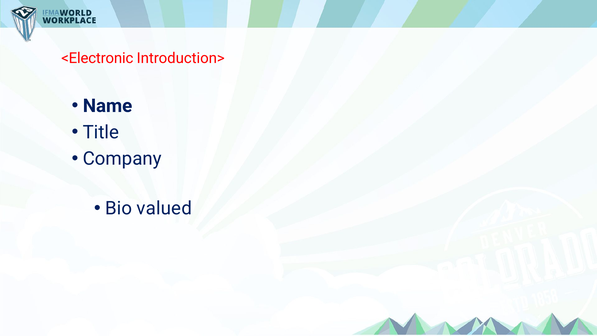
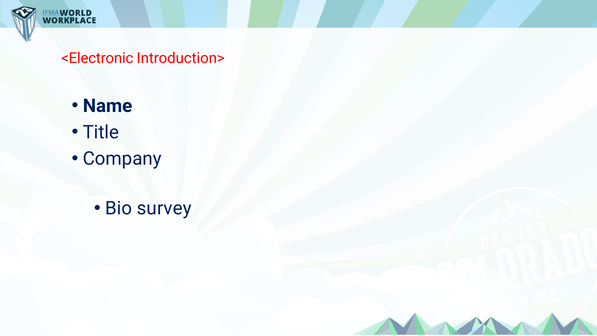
valued: valued -> survey
